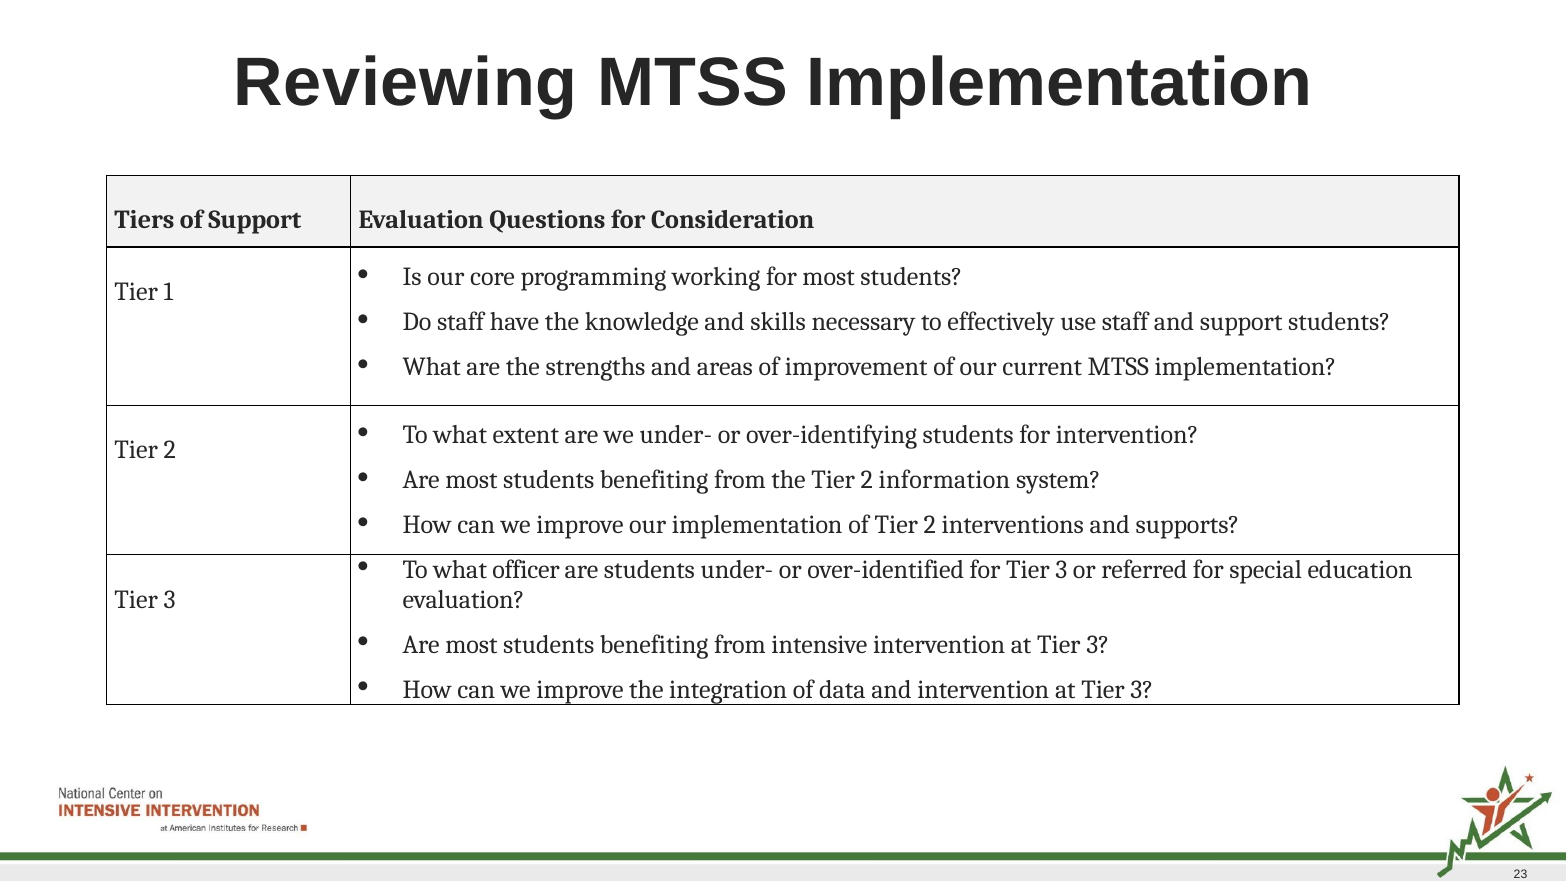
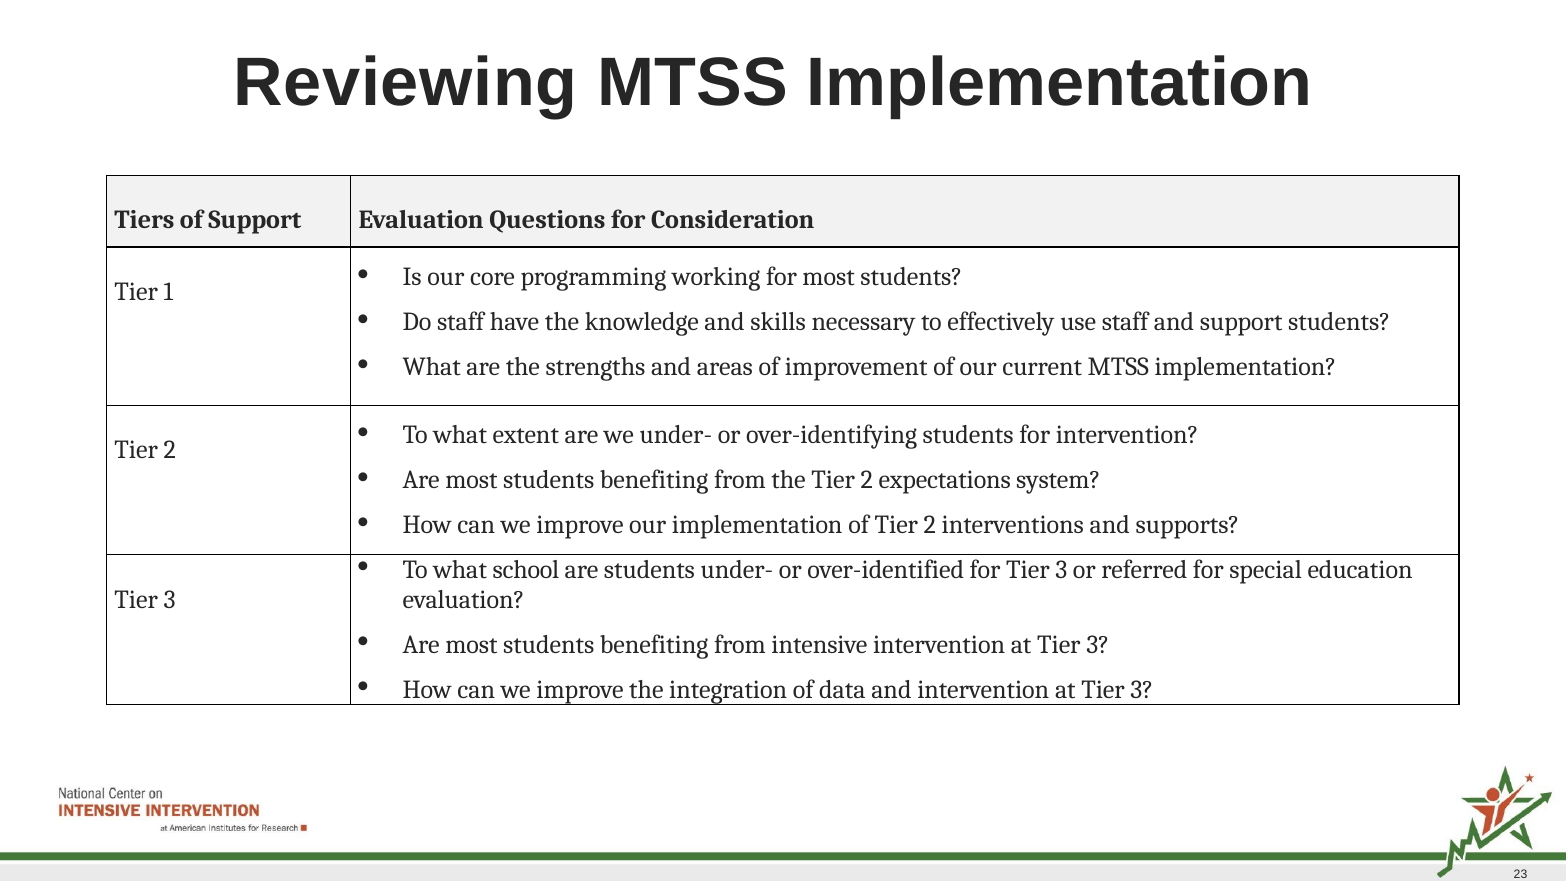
information: information -> expectations
officer: officer -> school
